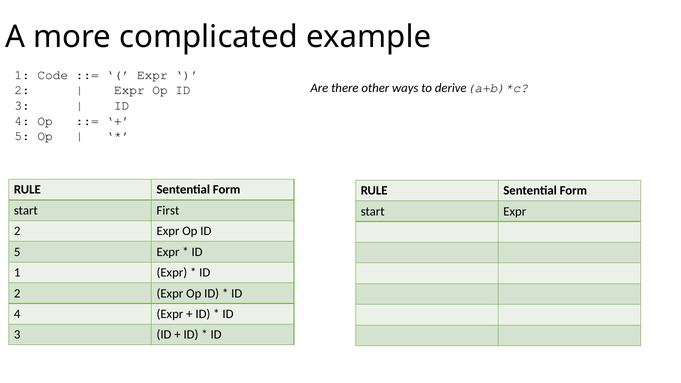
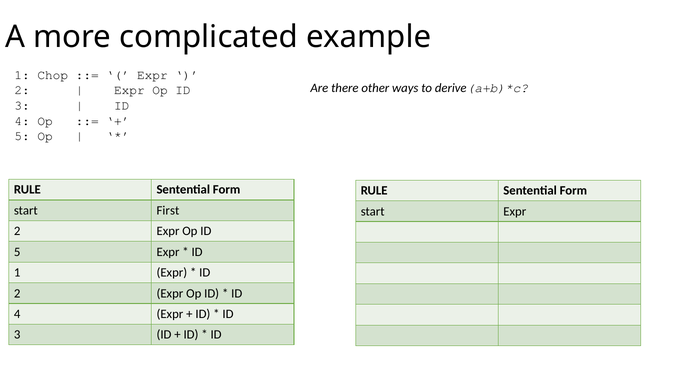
Code: Code -> Chop
